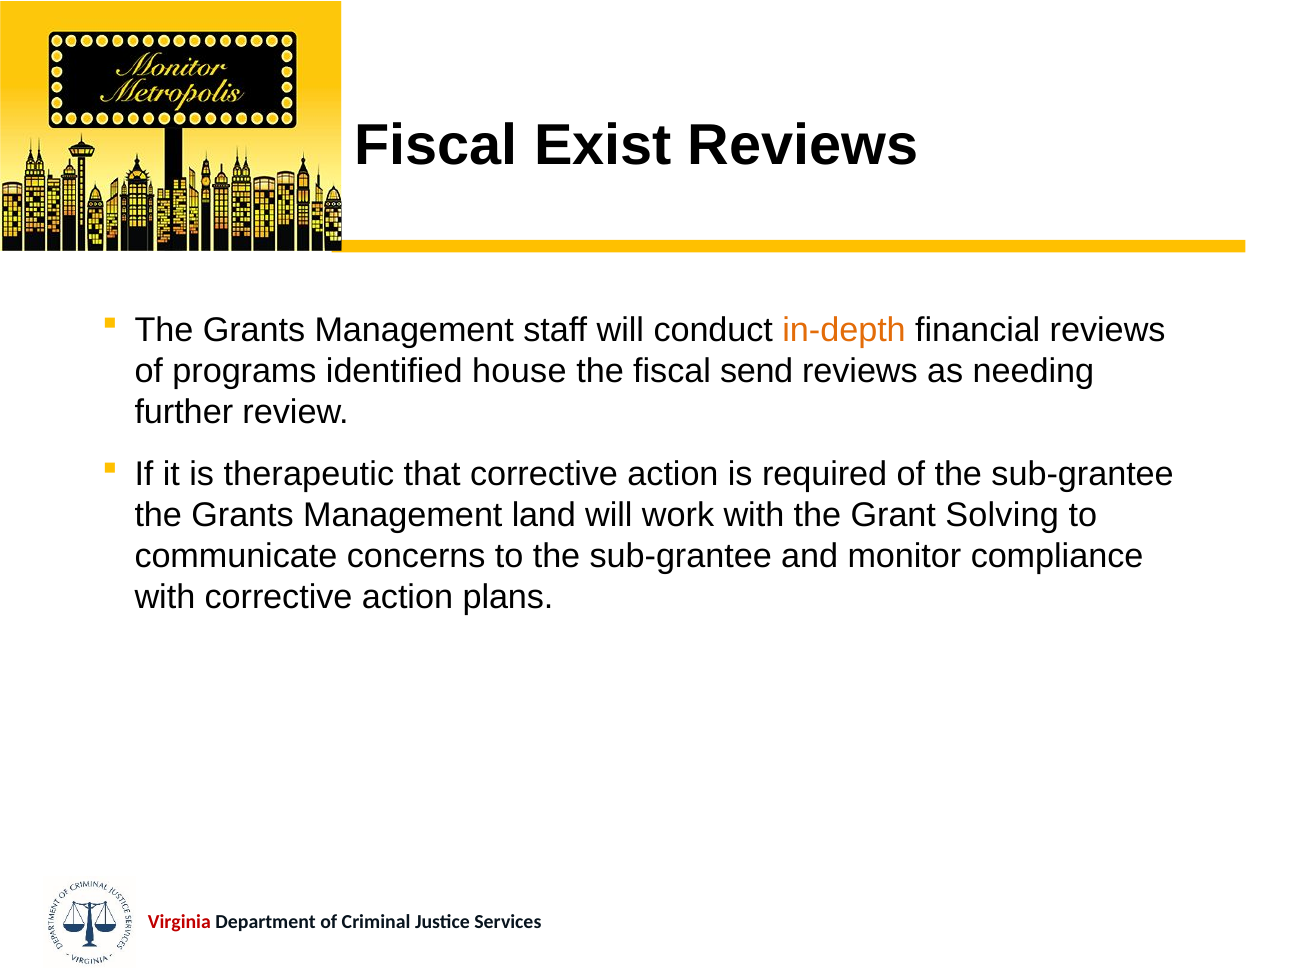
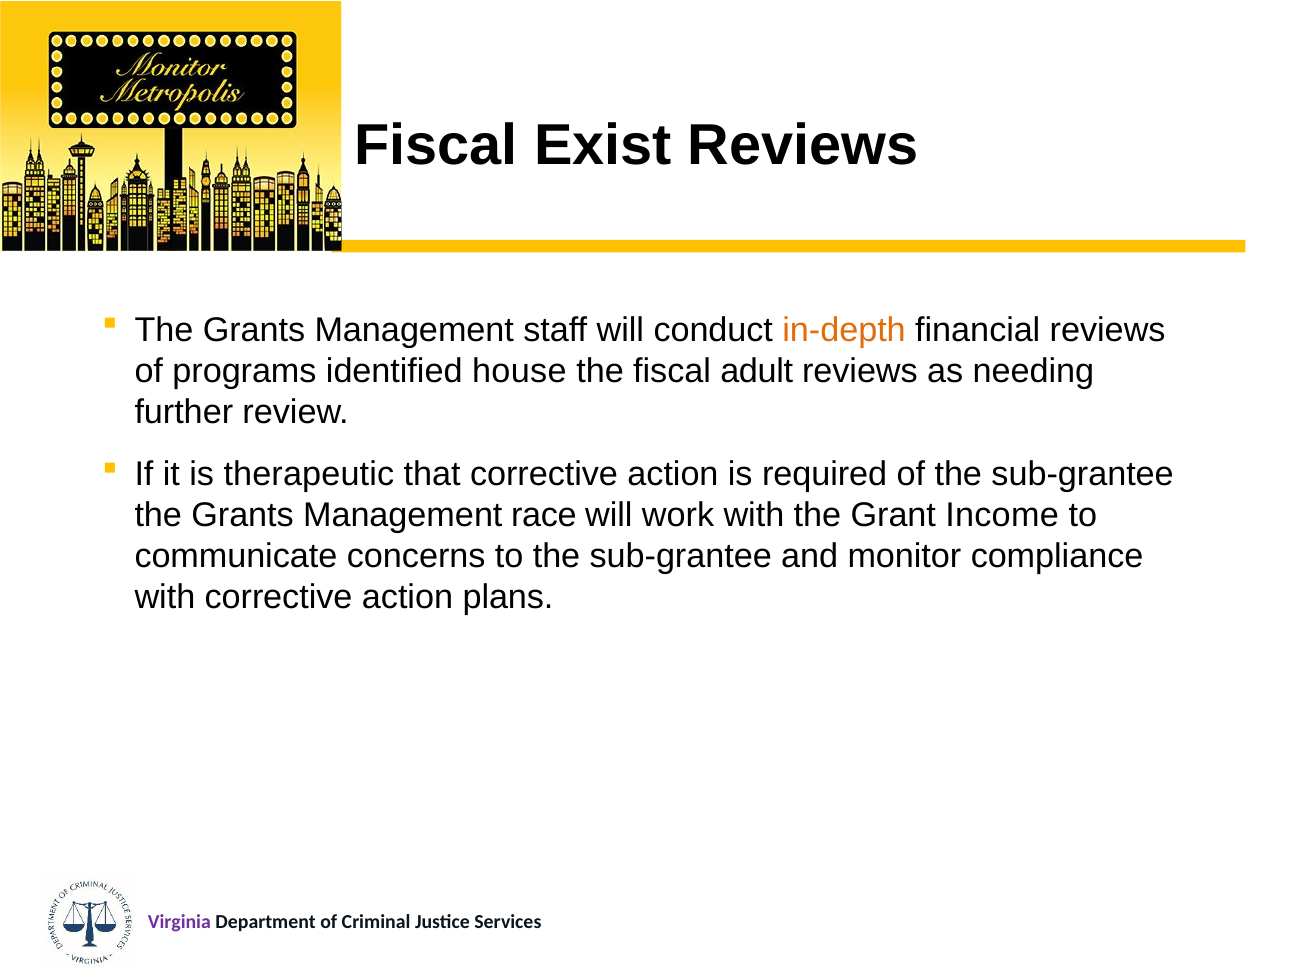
send: send -> adult
land: land -> race
Solving: Solving -> Income
Virginia colour: red -> purple
